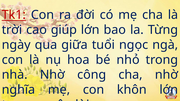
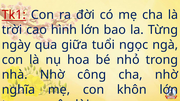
giúp: giúp -> hình
